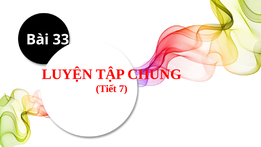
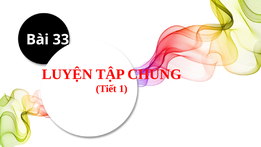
7: 7 -> 1
